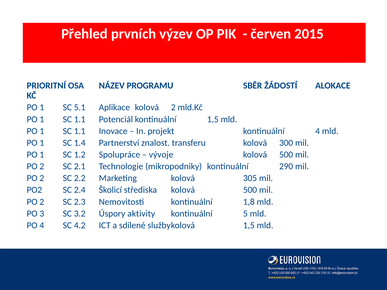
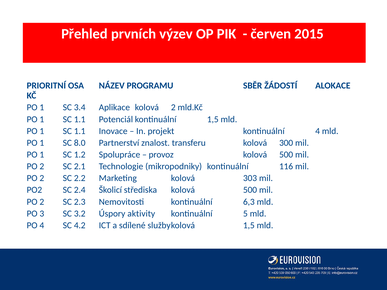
5.1: 5.1 -> 3.4
1.4: 1.4 -> 8.0
vývoje: vývoje -> provoz
290: 290 -> 116
305: 305 -> 303
1,8: 1,8 -> 6,3
